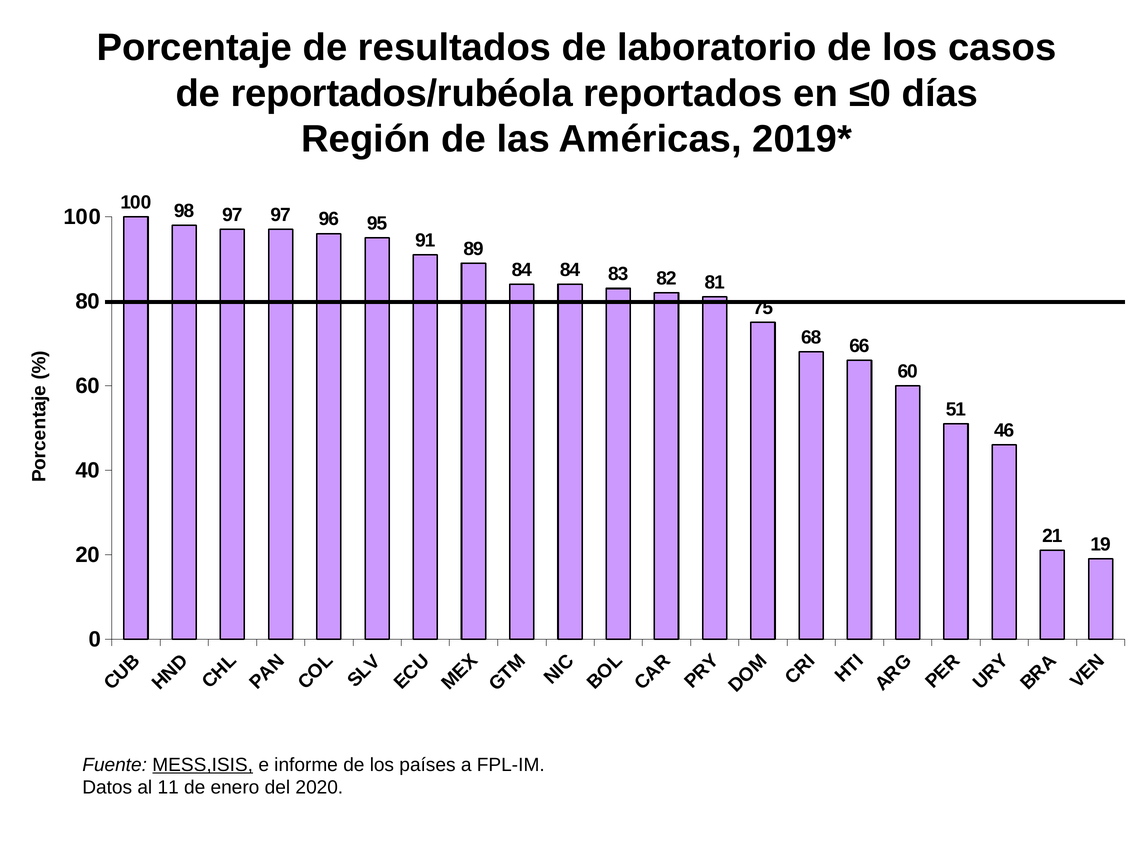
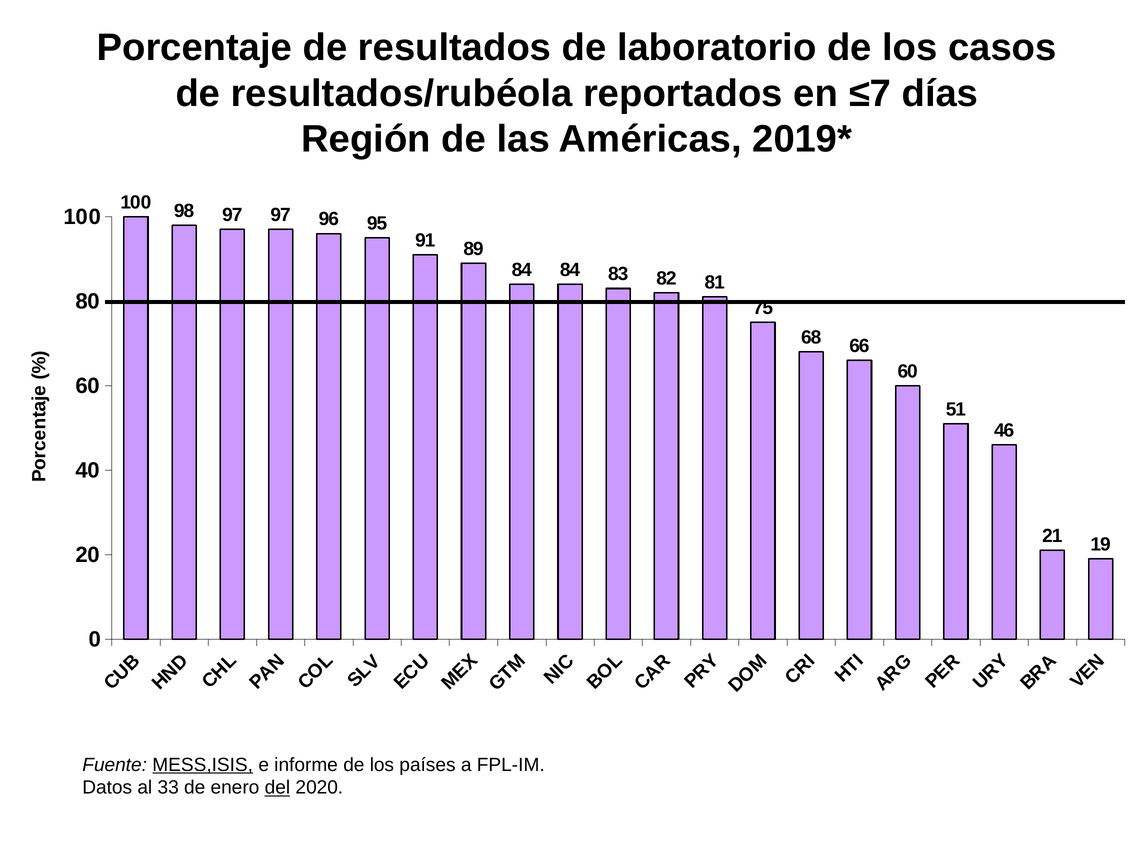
reportados/rubéola: reportados/rubéola -> resultados/rubéola
≤0: ≤0 -> ≤7
11: 11 -> 33
del underline: none -> present
